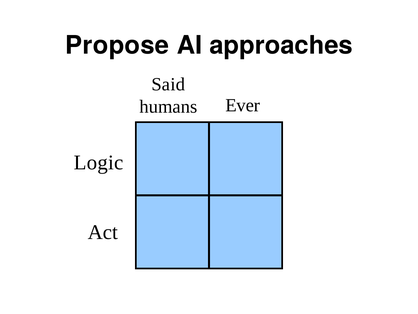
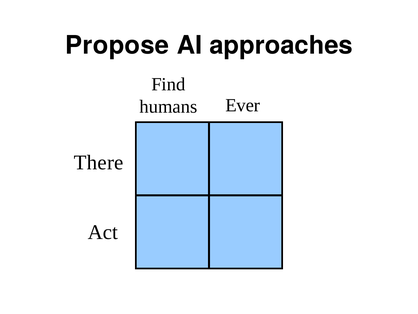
Said: Said -> Find
Logic: Logic -> There
